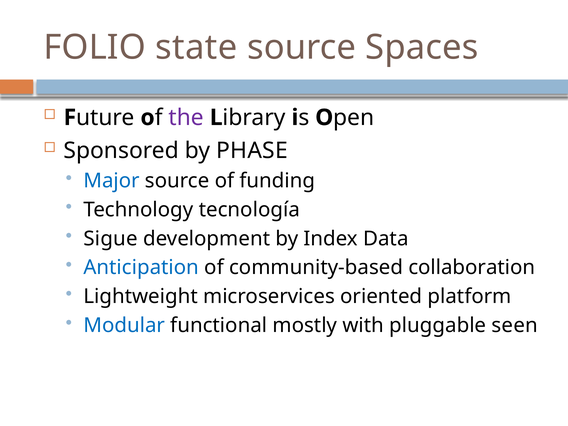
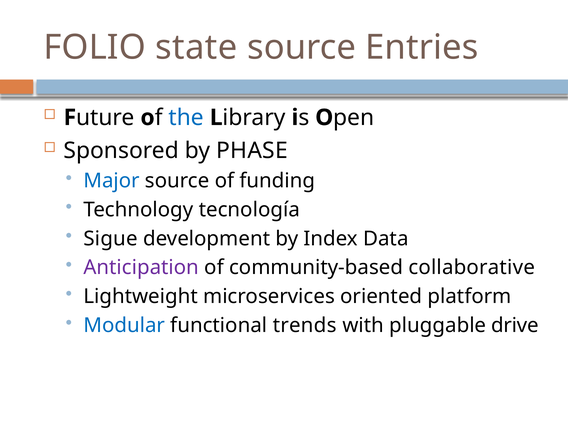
Spaces: Spaces -> Entries
the colour: purple -> blue
Anticipation colour: blue -> purple
collaboration: collaboration -> collaborative
mostly: mostly -> trends
seen: seen -> drive
